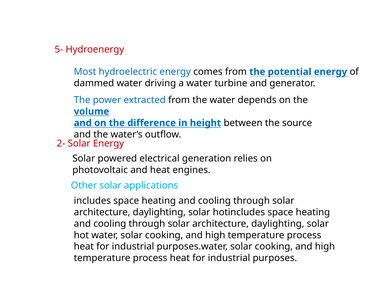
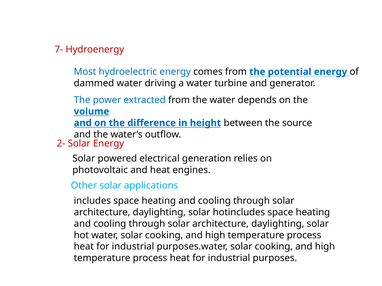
5-: 5- -> 7-
